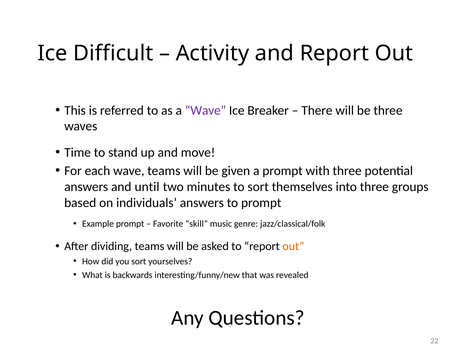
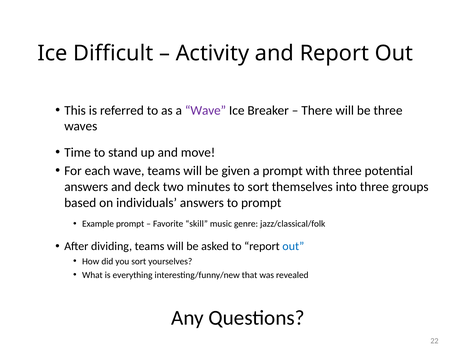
until: until -> deck
out at (293, 246) colour: orange -> blue
backwards: backwards -> everything
